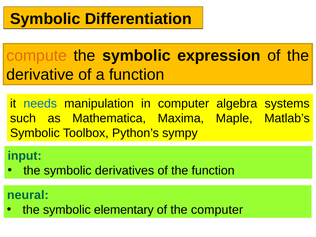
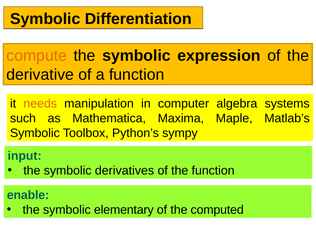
needs colour: blue -> orange
neural: neural -> enable
the computer: computer -> computed
